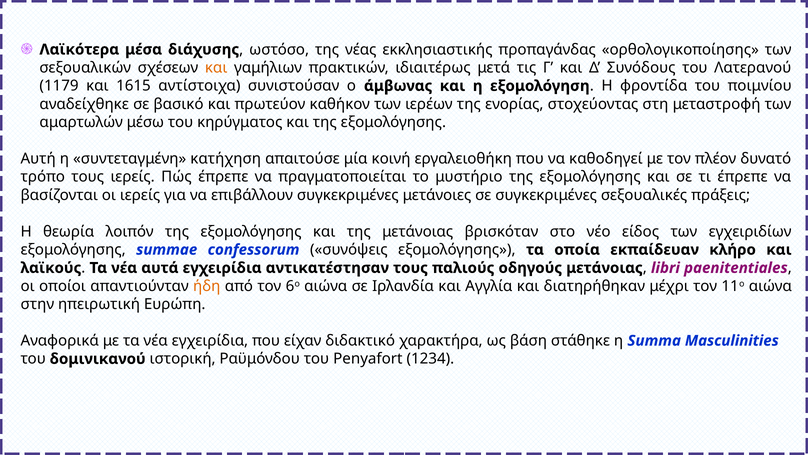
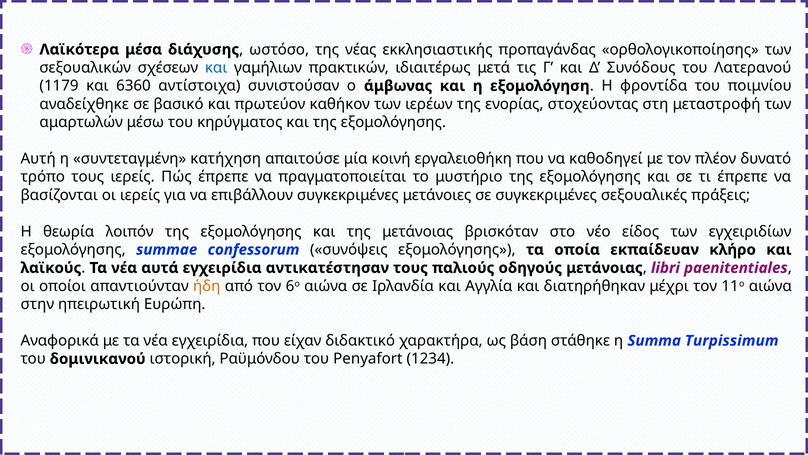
και at (216, 68) colour: orange -> blue
1615: 1615 -> 6360
Masculinities: Masculinities -> Turpissimum
